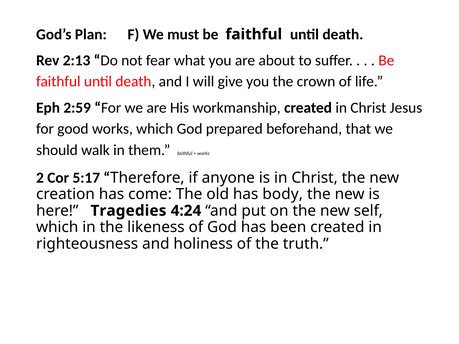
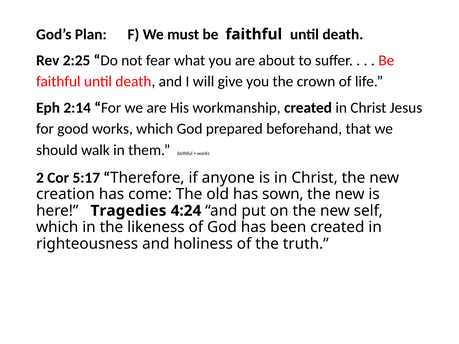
2:13: 2:13 -> 2:25
2:59: 2:59 -> 2:14
body: body -> sown
